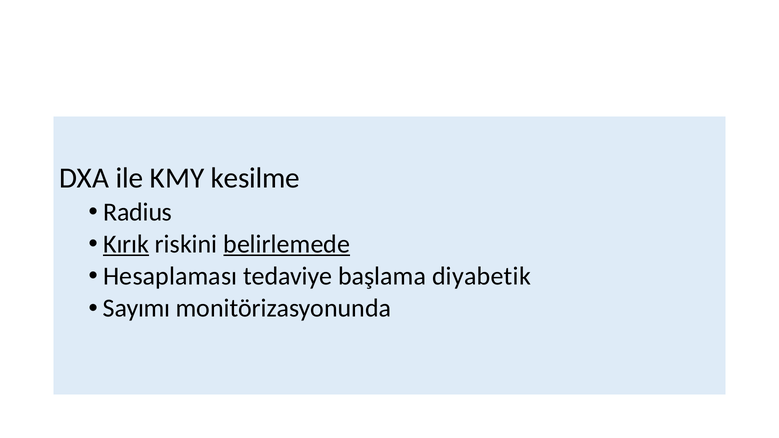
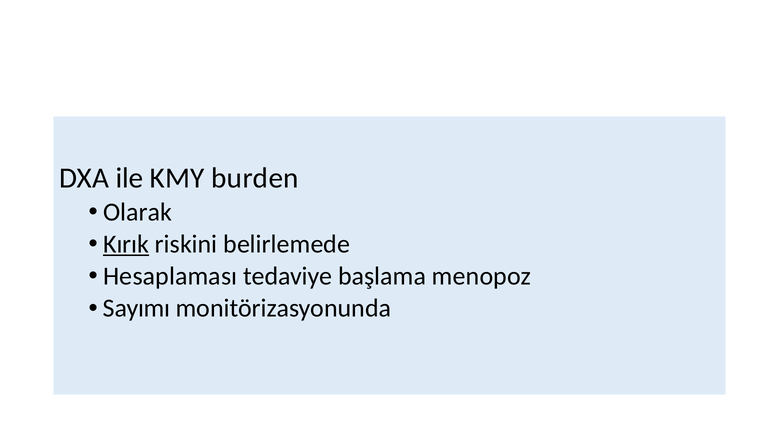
kesilme: kesilme -> burden
Radius: Radius -> Olarak
belirlemede underline: present -> none
diyabetik: diyabetik -> menopoz
